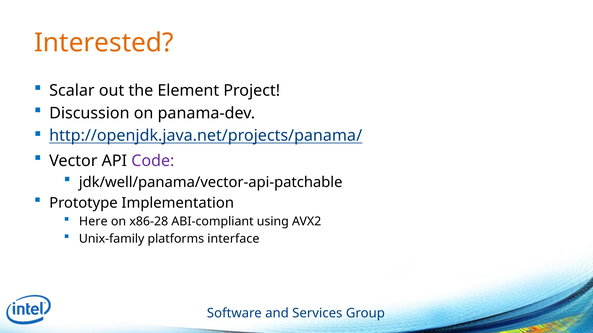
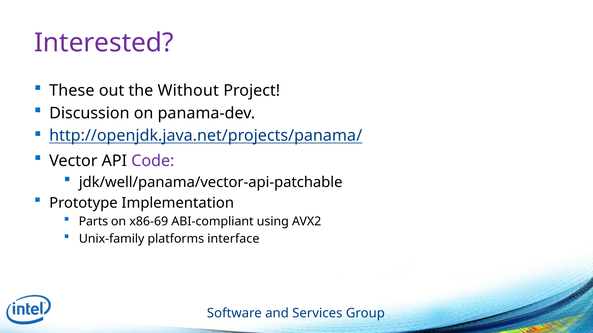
Interested colour: orange -> purple
Scalar: Scalar -> These
Element: Element -> Without
Here: Here -> Parts
x86-28: x86-28 -> x86-69
